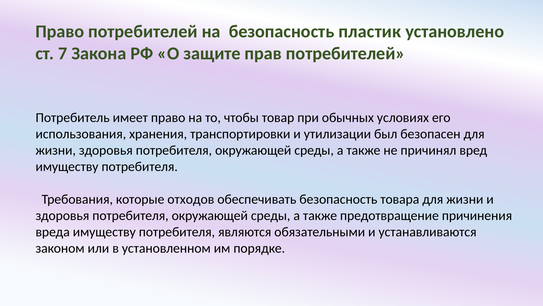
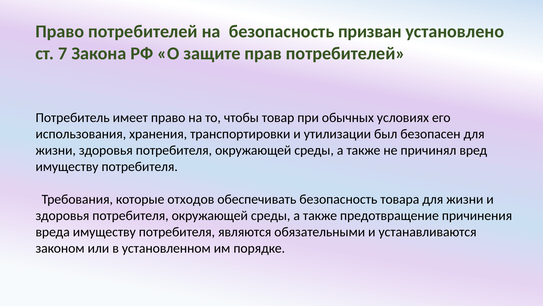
пластик: пластик -> призван
